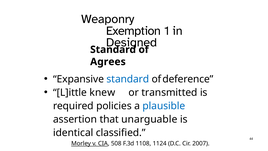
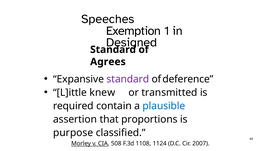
Weaponry: Weaponry -> Speeches
standard at (128, 79) colour: blue -> purple
policies: policies -> contain
unarguable: unarguable -> proportions
identical: identical -> purpose
